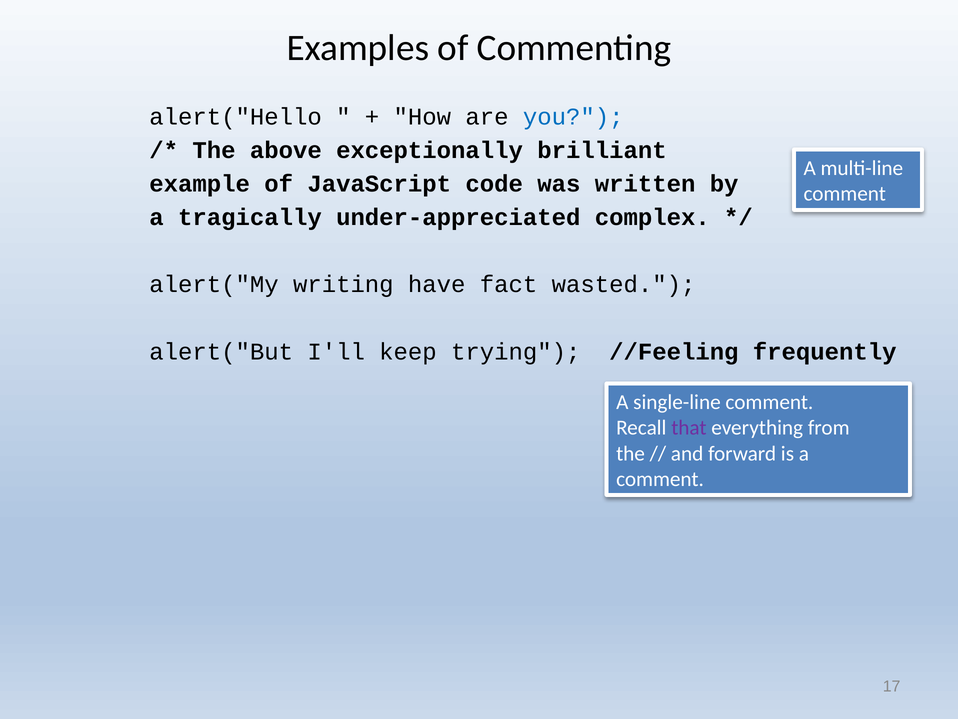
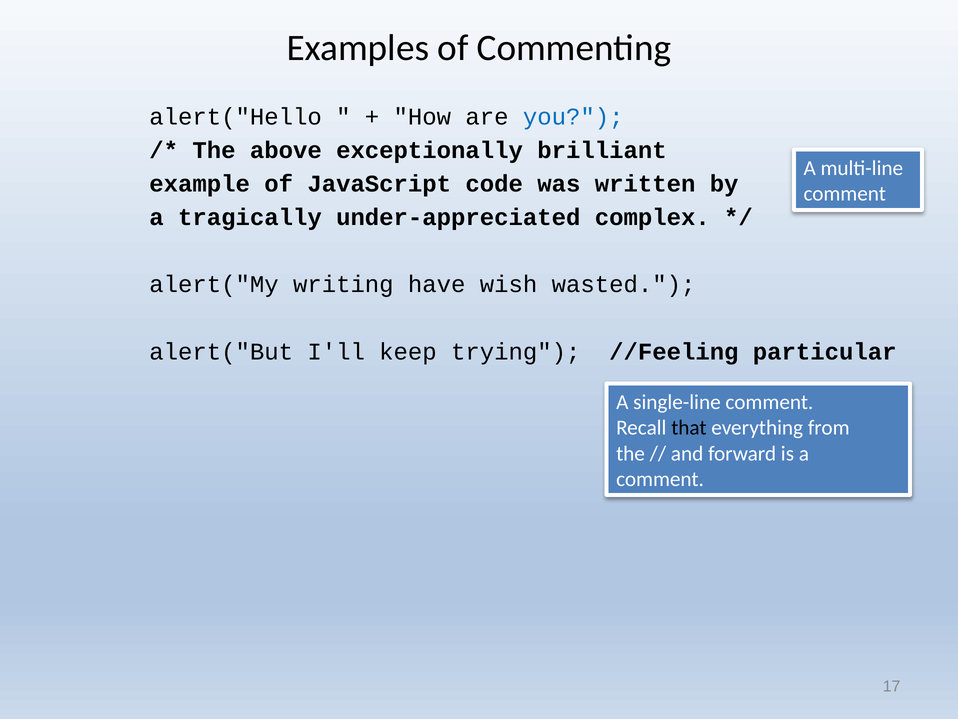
fact: fact -> wish
frequently: frequently -> particular
that colour: purple -> black
